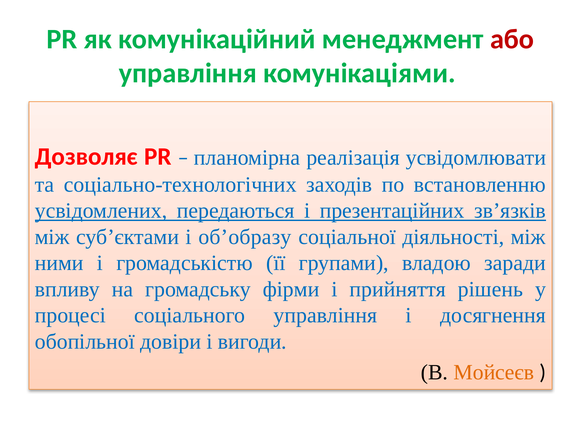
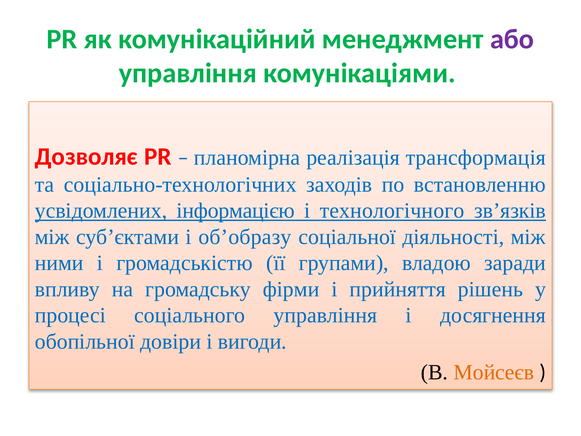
або colour: red -> purple
усвідомлювати: усвідомлювати -> трансформація
передаються: передаються -> інформацією
презентаційних: презентаційних -> технологічного
